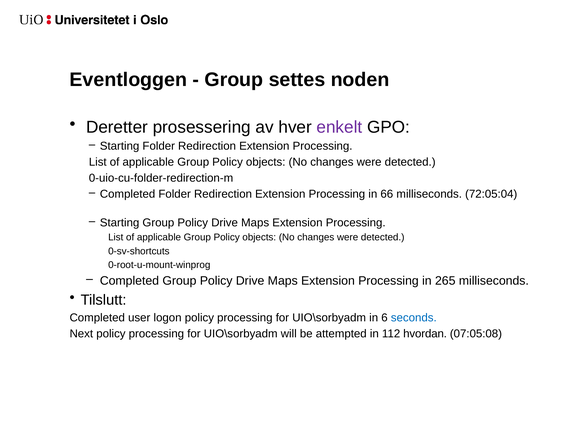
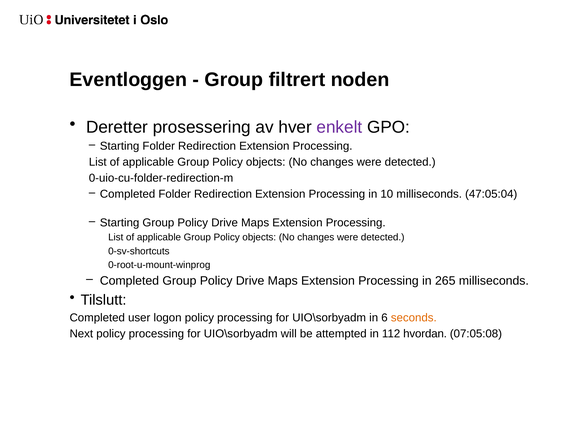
settes: settes -> filtrert
66: 66 -> 10
72:05:04: 72:05:04 -> 47:05:04
seconds colour: blue -> orange
